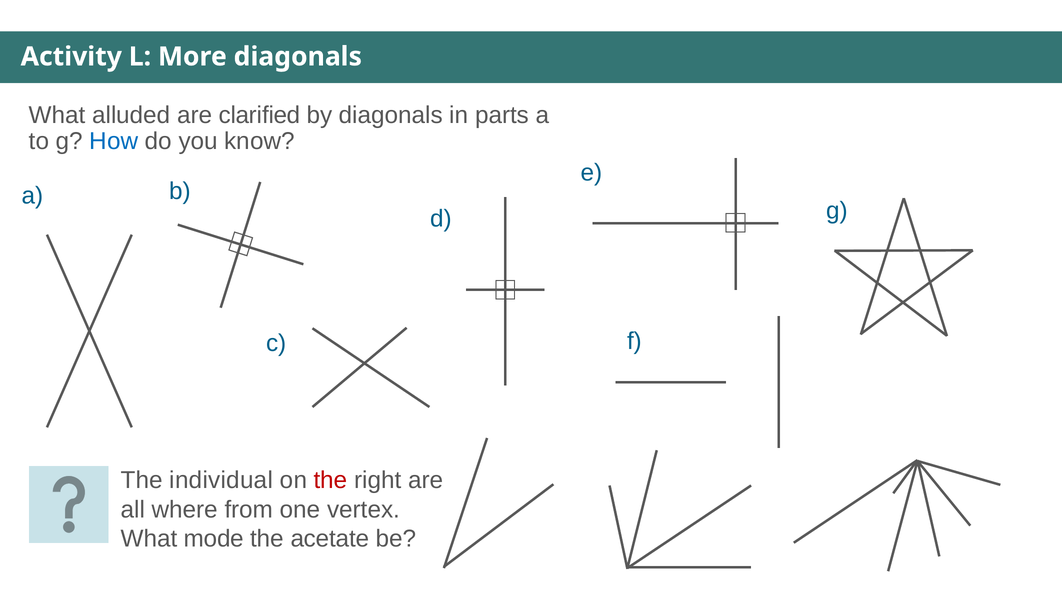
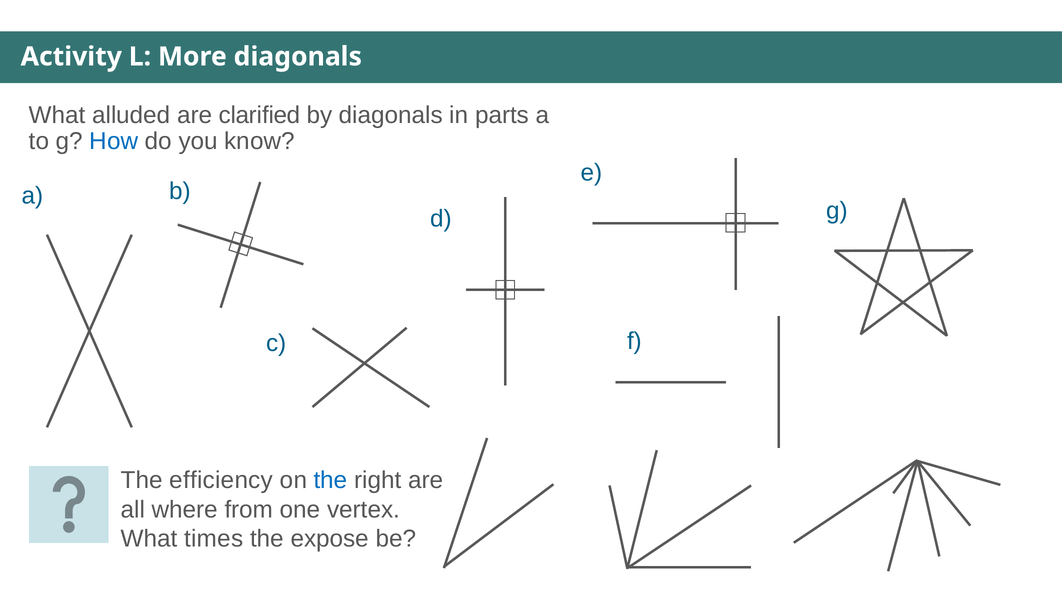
individual: individual -> efficiency
the at (331, 480) colour: red -> blue
mode: mode -> times
acetate: acetate -> expose
